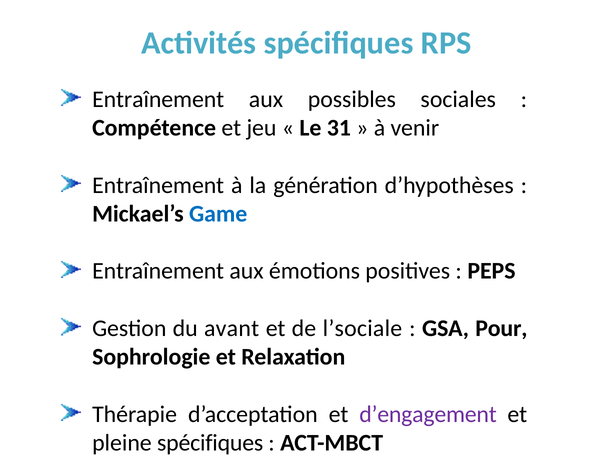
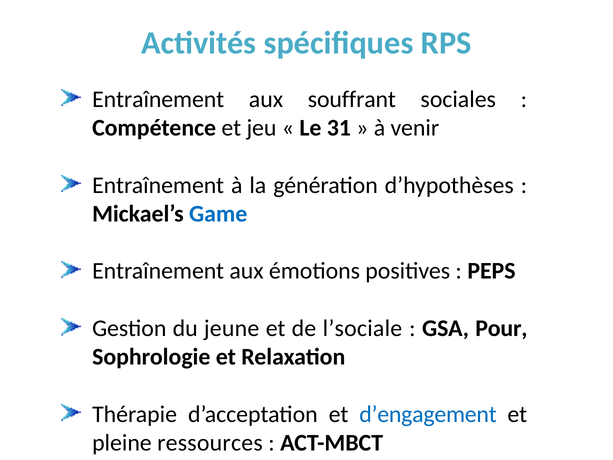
possibles: possibles -> souffrant
avant: avant -> jeune
d’engagement colour: purple -> blue
pleine spécifiques: spécifiques -> ressources
